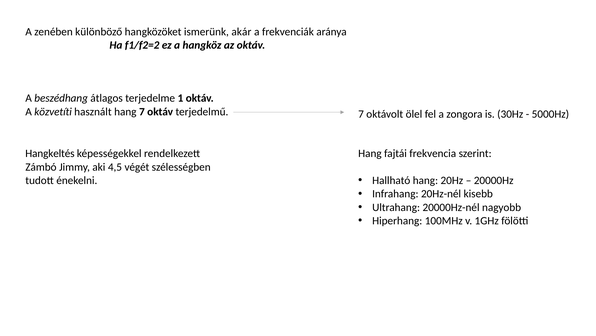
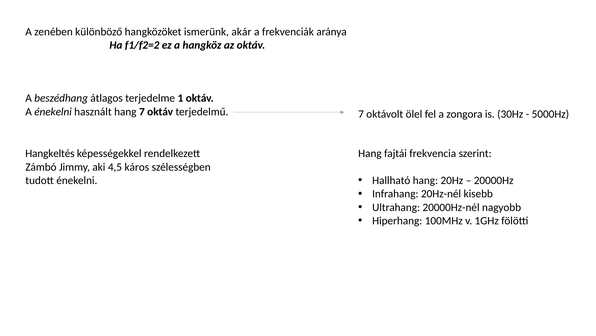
A közvetíti: közvetíti -> énekelni
végét: végét -> káros
